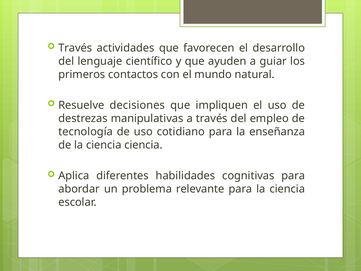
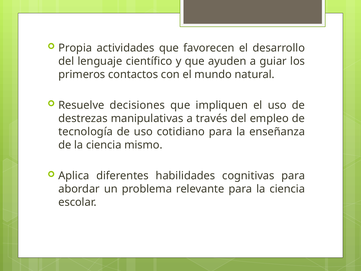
Través at (75, 48): Través -> Propia
ciencia ciencia: ciencia -> mismo
